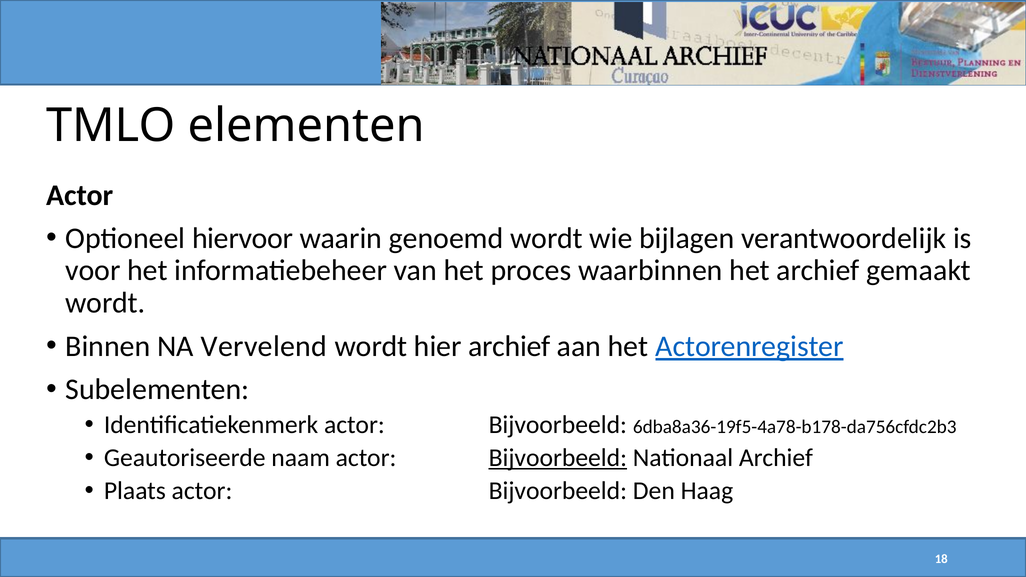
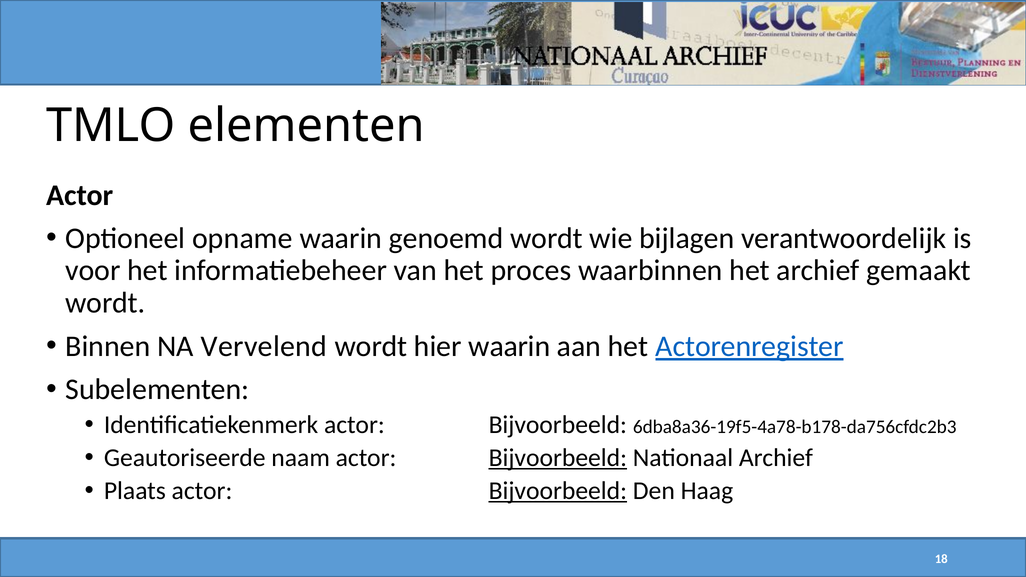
hiervoor: hiervoor -> opname
hier archief: archief -> waarin
Bijvoorbeeld at (558, 491) underline: none -> present
